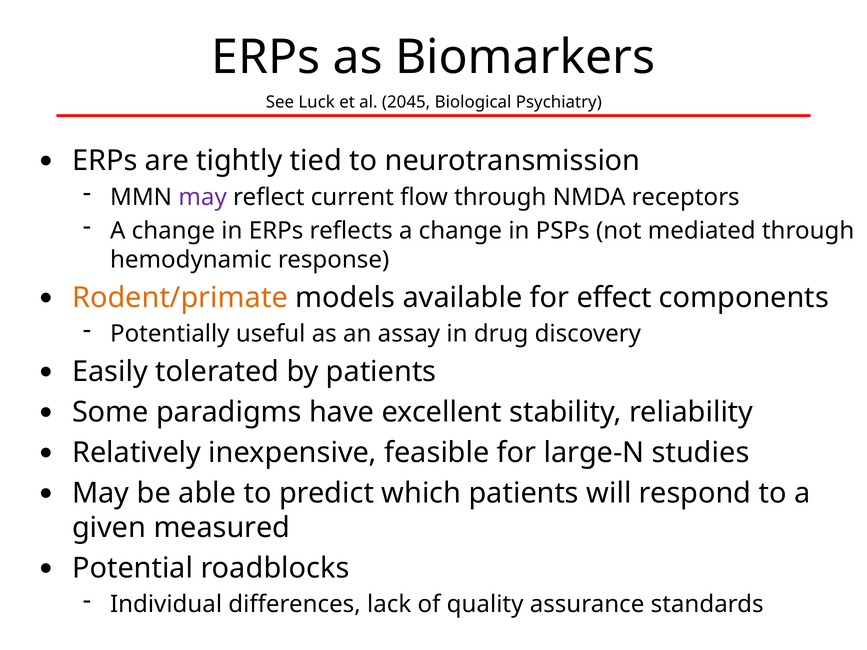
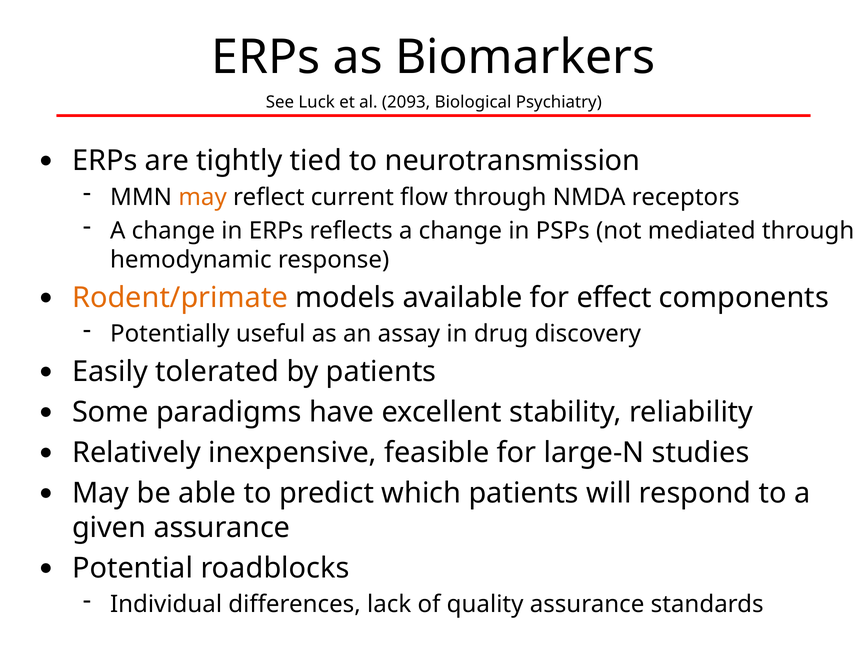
2045: 2045 -> 2093
may at (203, 197) colour: purple -> orange
given measured: measured -> assurance
